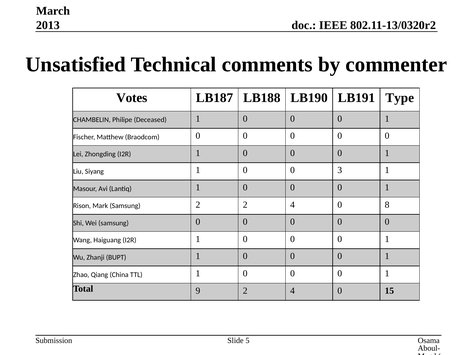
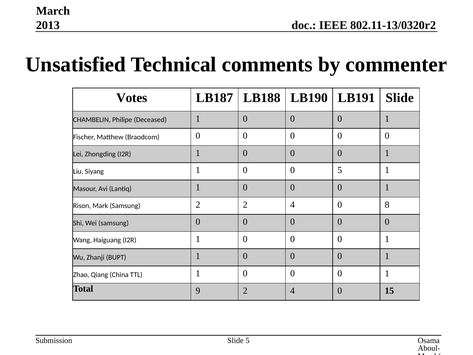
LB191 Type: Type -> Slide
0 3: 3 -> 5
